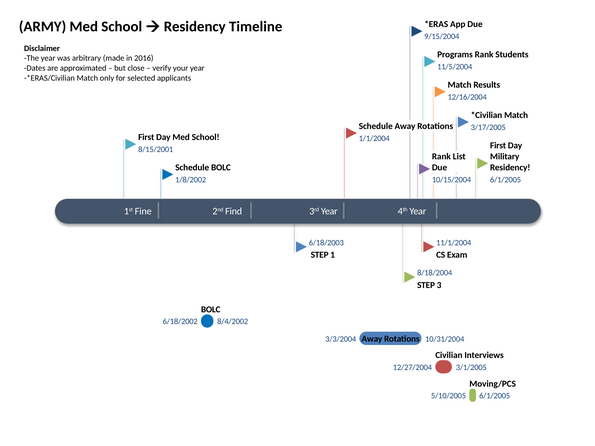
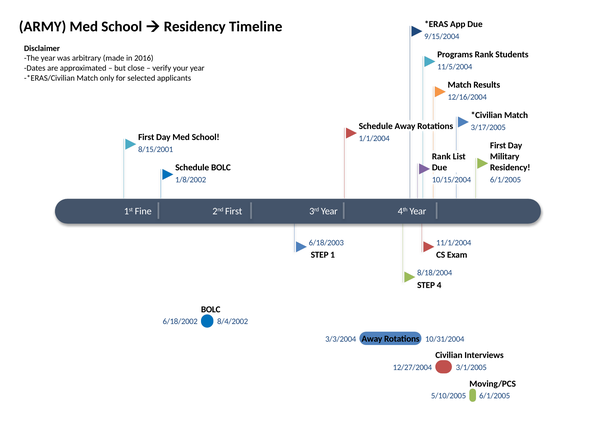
2nd Find: Find -> First
3: 3 -> 4
